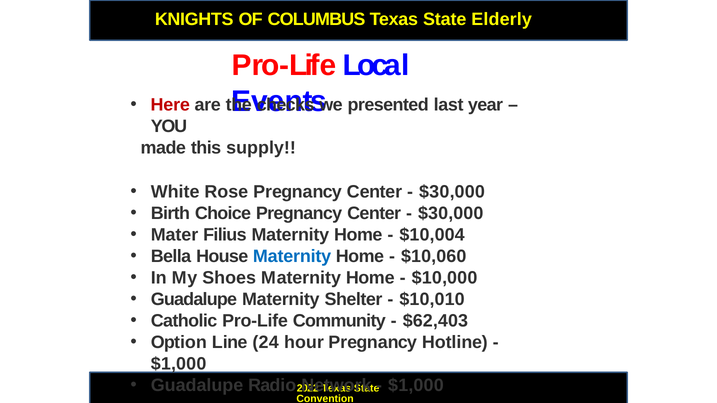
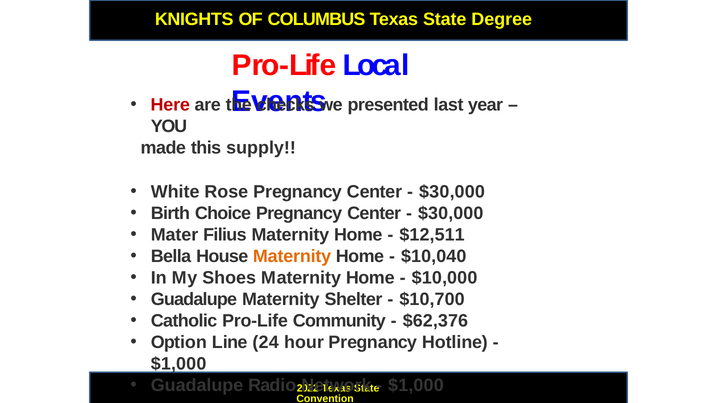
Elderly: Elderly -> Degree
$10,004: $10,004 -> $12,511
Maternity at (292, 256) colour: blue -> orange
$10,060: $10,060 -> $10,040
$10,010: $10,010 -> $10,700
$62,403: $62,403 -> $62,376
